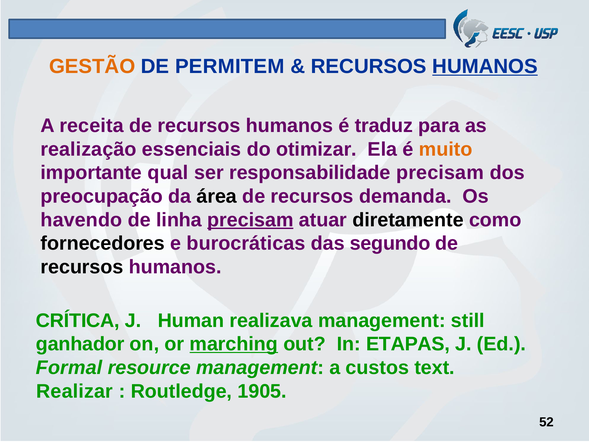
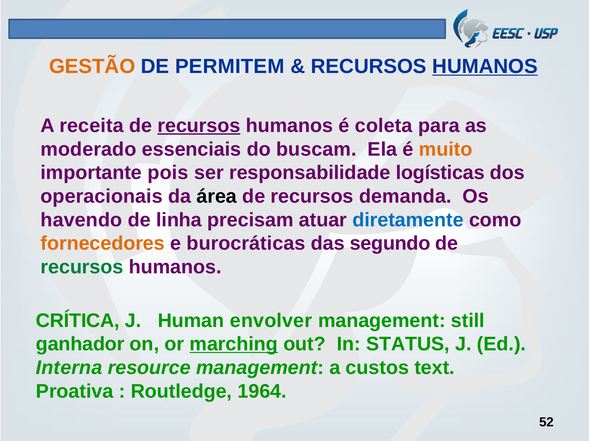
recursos at (199, 126) underline: none -> present
traduz: traduz -> coleta
realização: realização -> moderado
otimizar: otimizar -> buscam
qual: qual -> pois
responsabilidade precisam: precisam -> logísticas
preocupação: preocupação -> operacionais
precisam at (250, 220) underline: present -> none
diretamente colour: black -> blue
fornecedores colour: black -> orange
recursos at (82, 267) colour: black -> green
realizava: realizava -> envolver
ETAPAS: ETAPAS -> STATUS
Formal: Formal -> Interna
Realizar: Realizar -> Proativa
1905: 1905 -> 1964
